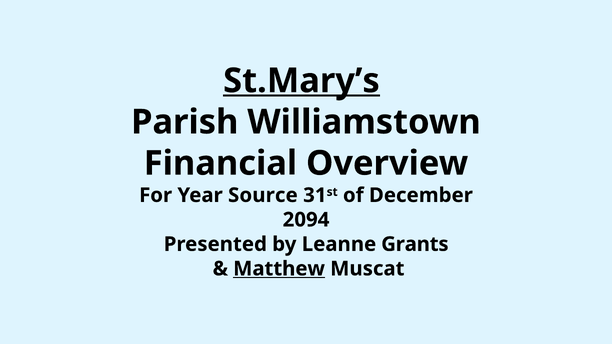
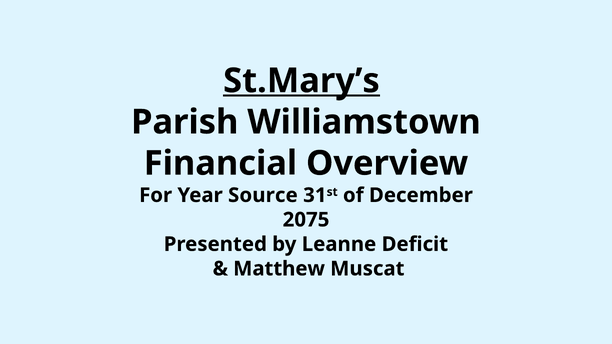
2094: 2094 -> 2075
Grants: Grants -> Deficit
Matthew underline: present -> none
